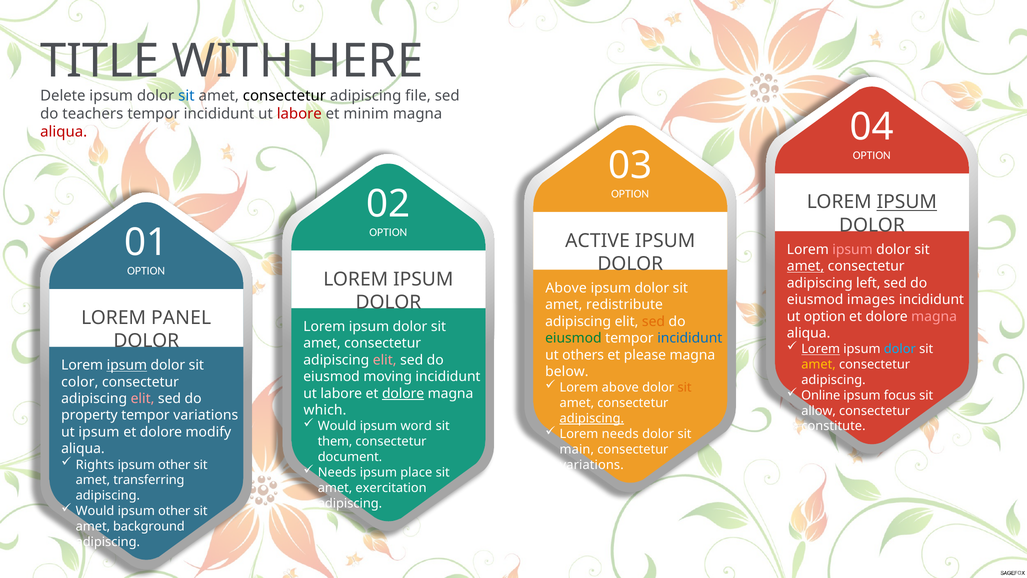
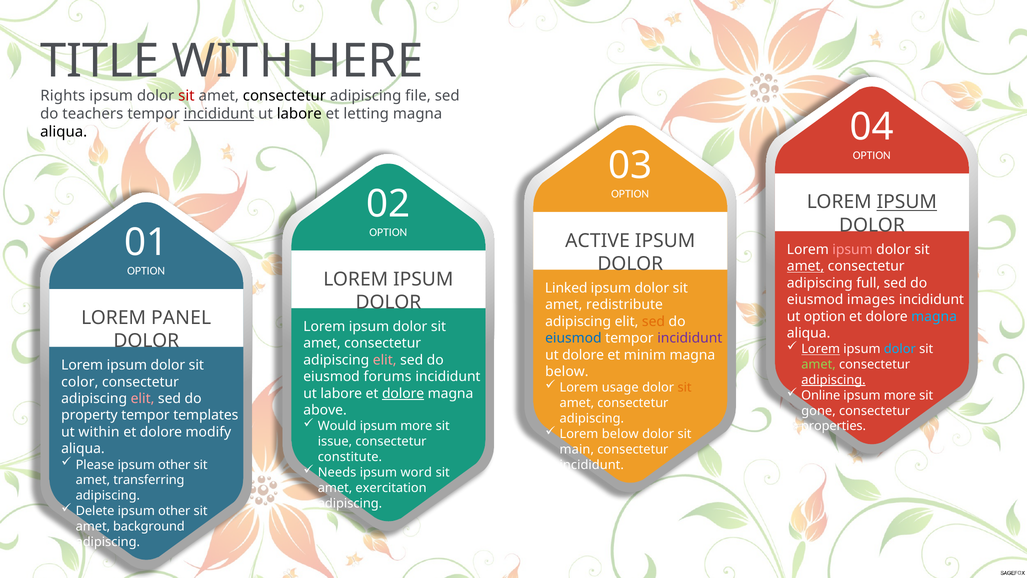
Delete: Delete -> Rights
sit at (186, 96) colour: blue -> red
incididunt at (219, 114) underline: none -> present
labore at (299, 114) colour: red -> black
minim: minim -> letting
aliqua at (64, 132) colour: red -> black
left: left -> full
Above at (566, 288): Above -> Linked
magna at (934, 316) colour: pink -> light blue
eiusmod at (573, 338) colour: green -> blue
incididunt at (690, 338) colour: blue -> purple
ut others: others -> dolore
please: please -> minim
amet at (819, 364) colour: yellow -> light green
ipsum at (127, 365) underline: present -> none
moving: moving -> forums
adipiscing at (833, 380) underline: none -> present
Lorem above: above -> usage
focus at (900, 395): focus -> more
which: which -> above
allow: allow -> gone
tempor variations: variations -> templates
adipiscing at (592, 418) underline: present -> none
word at (416, 426): word -> more
constitute: constitute -> properties
Lorem needs: needs -> below
ut ipsum: ipsum -> within
them: them -> issue
document: document -> constitute
Rights: Rights -> Please
variations at (592, 465): variations -> incididunt
place: place -> word
Would at (95, 511): Would -> Delete
